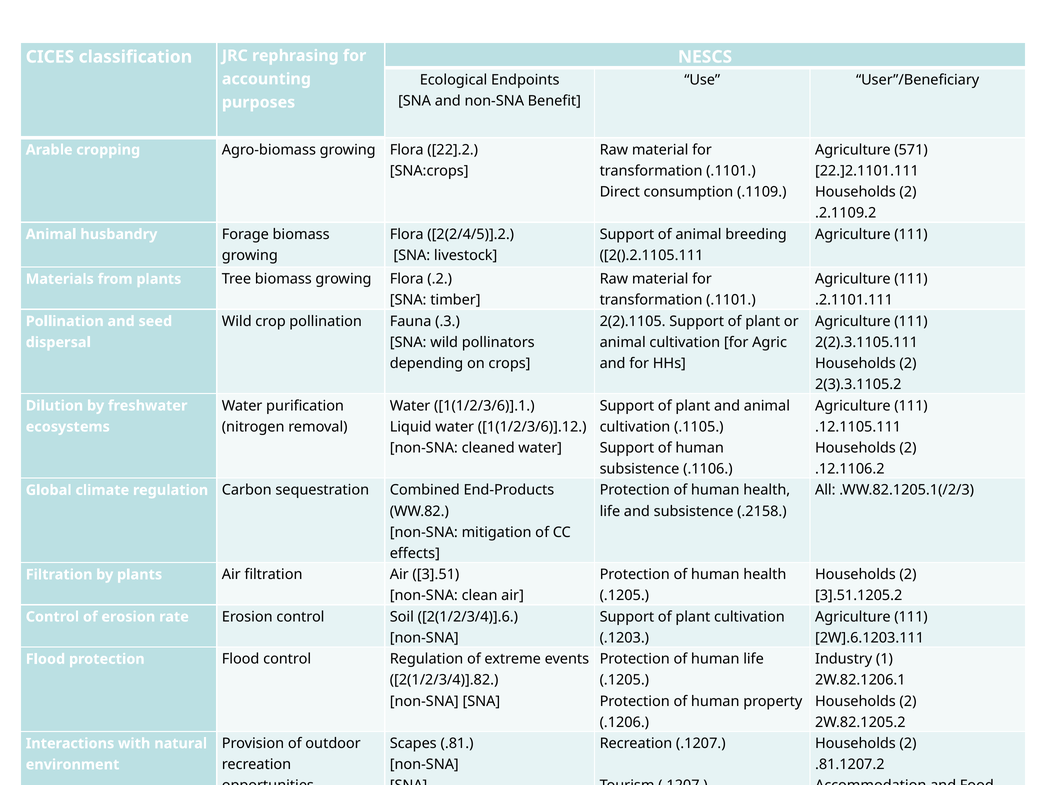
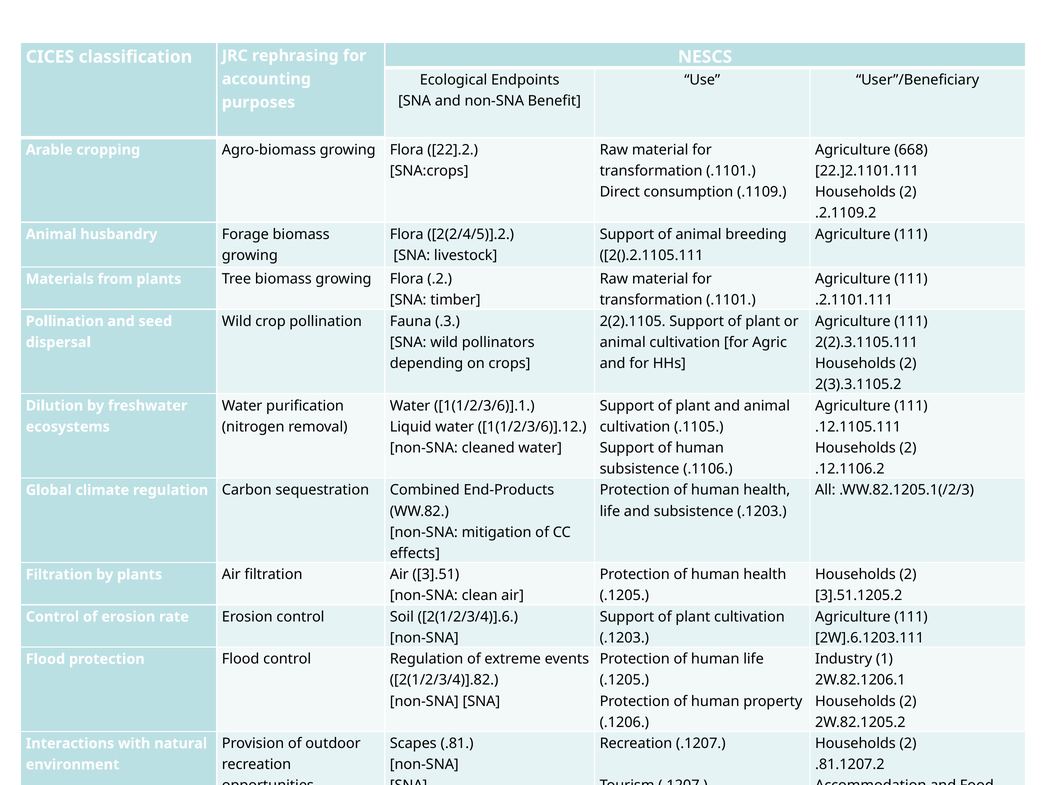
571: 571 -> 668
subsistence .2158: .2158 -> .1203
